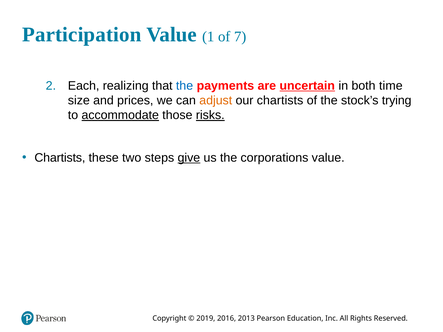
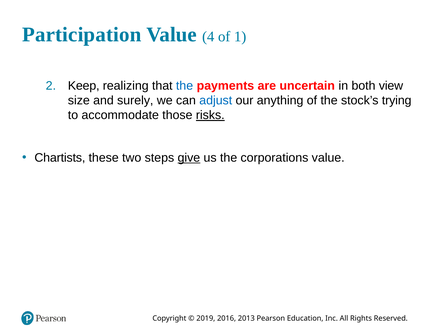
1: 1 -> 4
7: 7 -> 1
Each: Each -> Keep
uncertain underline: present -> none
time: time -> view
prices: prices -> surely
adjust colour: orange -> blue
our chartists: chartists -> anything
accommodate underline: present -> none
